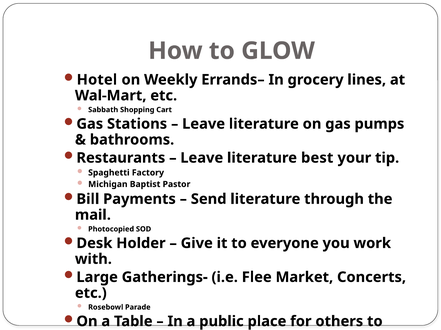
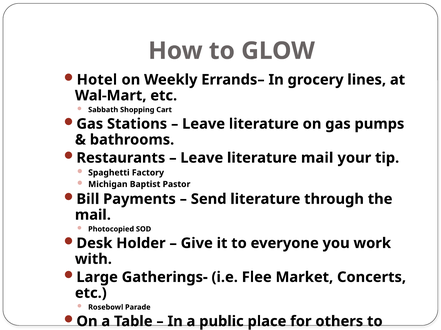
literature best: best -> mail
